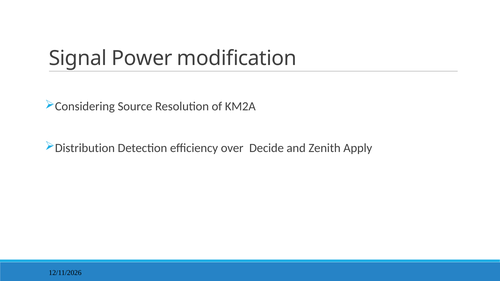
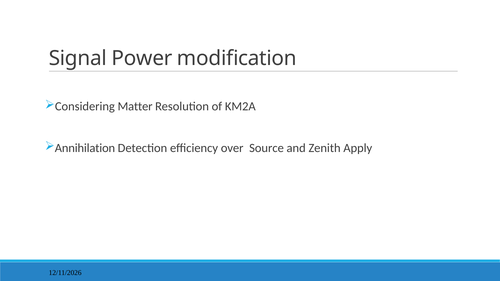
Source: Source -> Matter
Distribution: Distribution -> Annihilation
Decide: Decide -> Source
